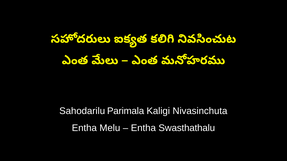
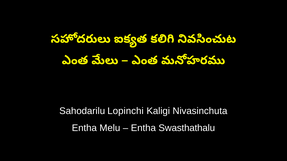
Parimala: Parimala -> Lopinchi
